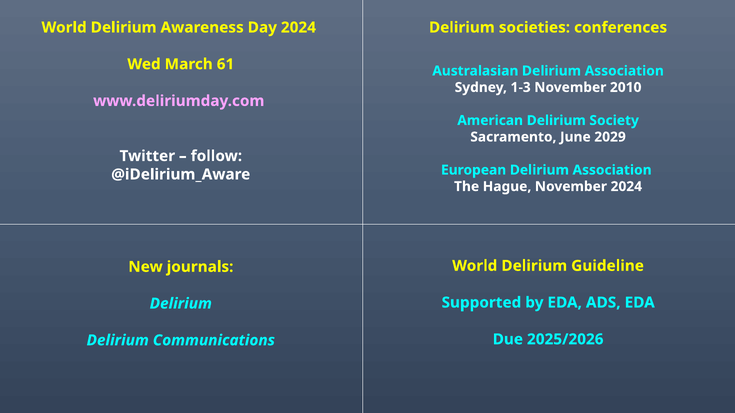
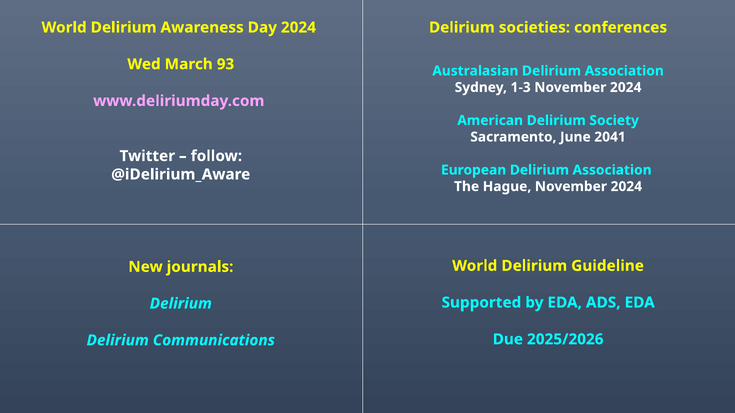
61: 61 -> 93
1-3 November 2010: 2010 -> 2024
2029: 2029 -> 2041
